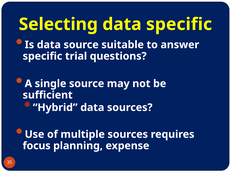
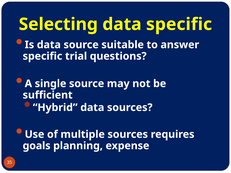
focus: focus -> goals
